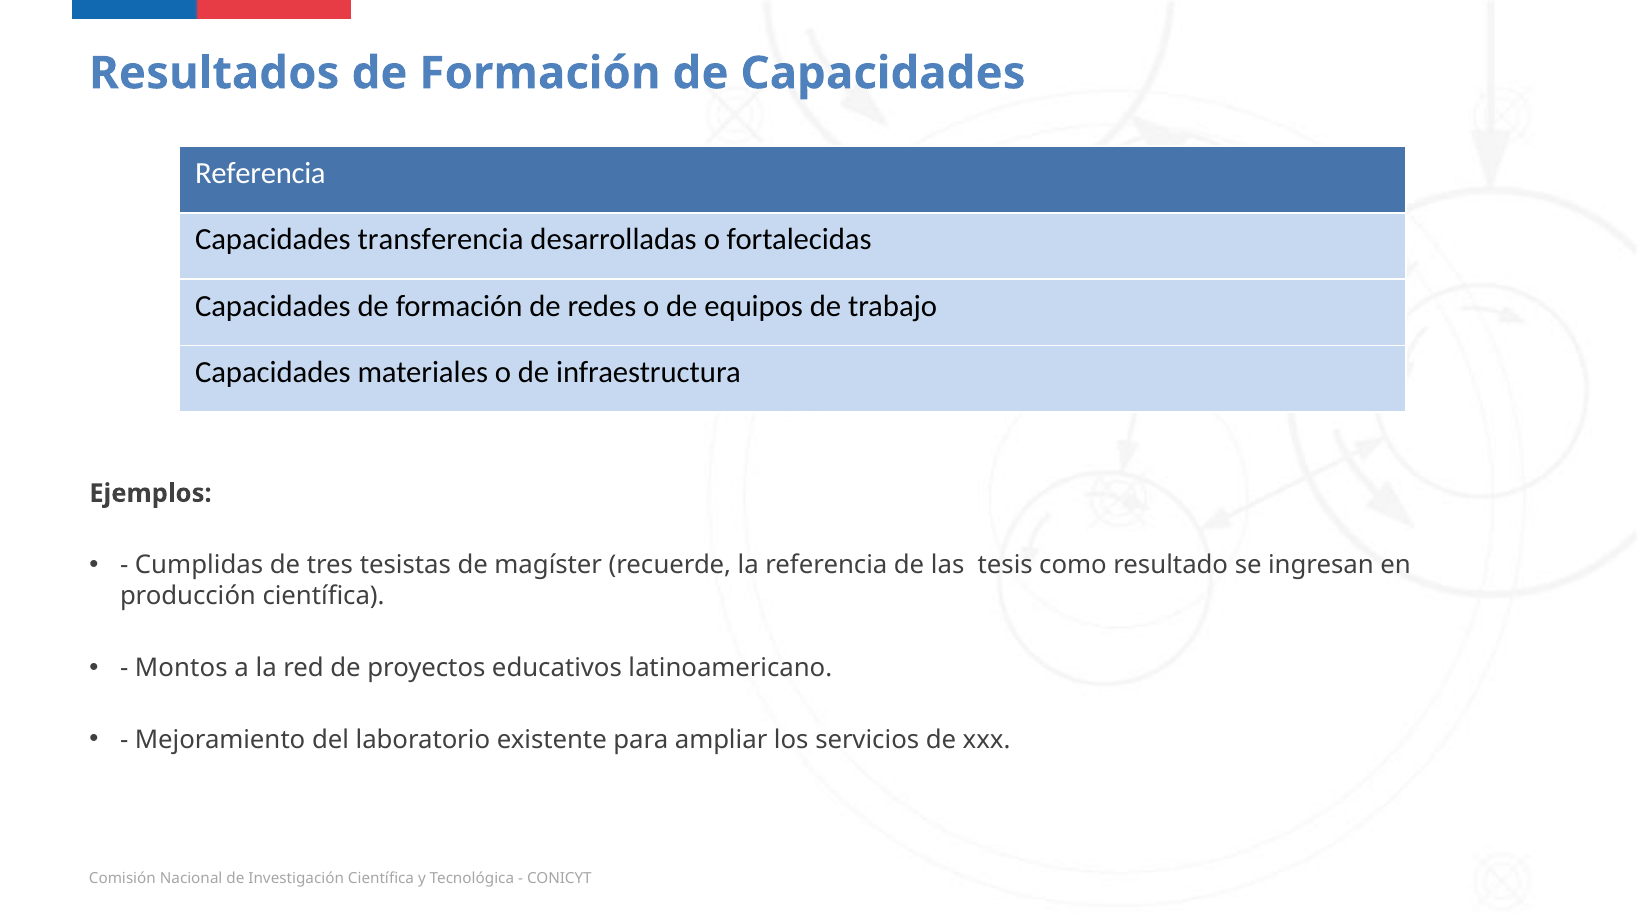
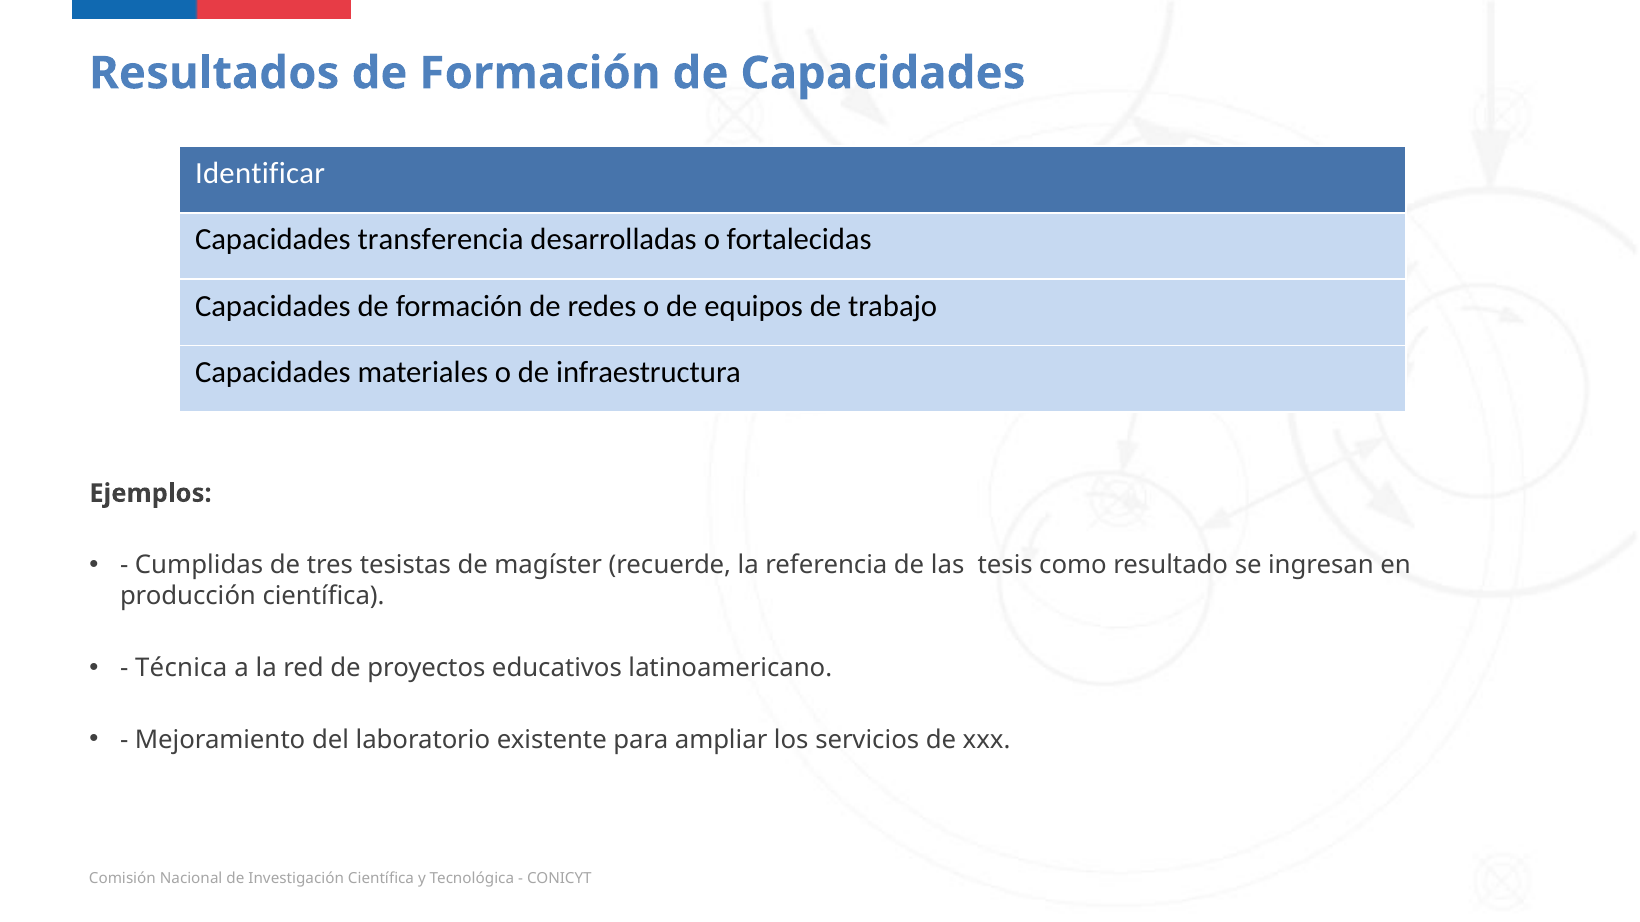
Referencia at (260, 173): Referencia -> Identificar
Montos: Montos -> Técnica
